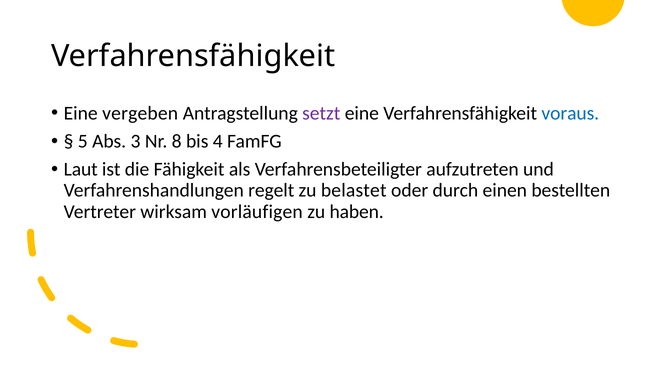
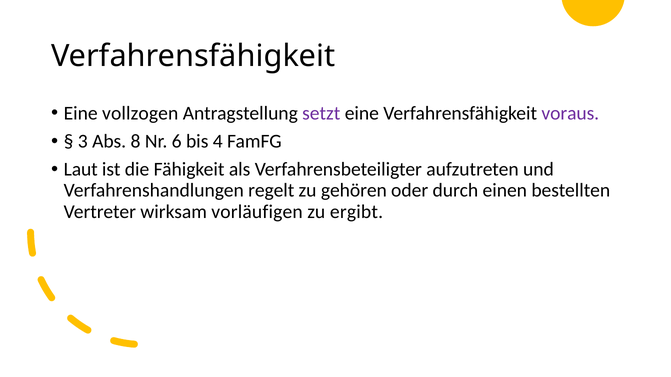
vergeben: vergeben -> vollzogen
voraus colour: blue -> purple
5: 5 -> 3
3: 3 -> 8
8: 8 -> 6
belastet: belastet -> gehören
haben: haben -> ergibt
